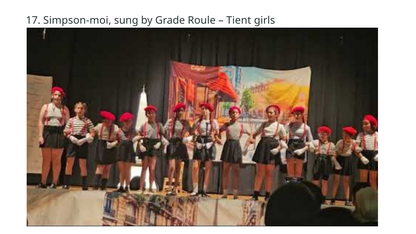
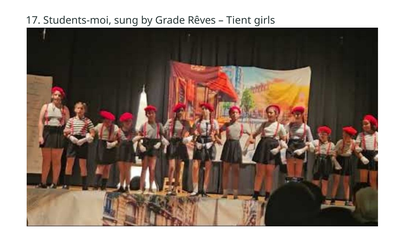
Simpson-moi: Simpson-moi -> Students-moi
Roule: Roule -> Rêves
